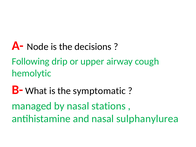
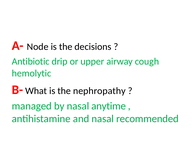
Following: Following -> Antibiotic
symptomatic: symptomatic -> nephropathy
stations: stations -> anytime
sulphanylurea: sulphanylurea -> recommended
